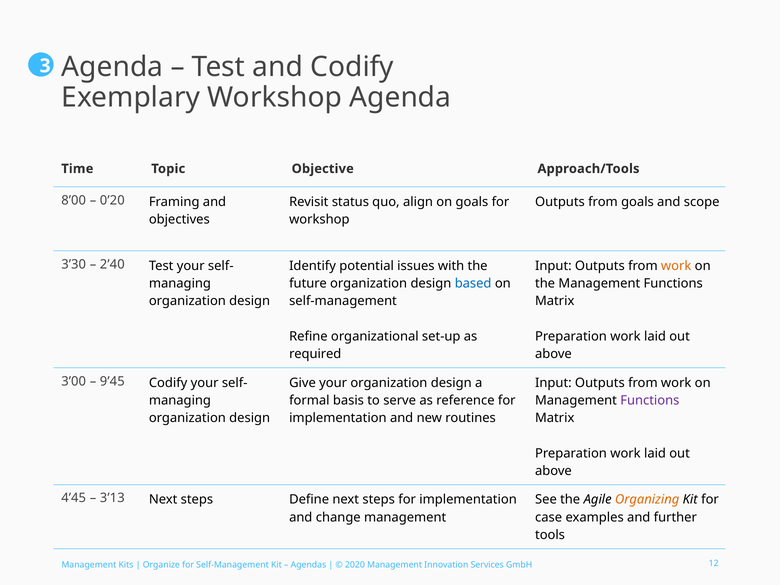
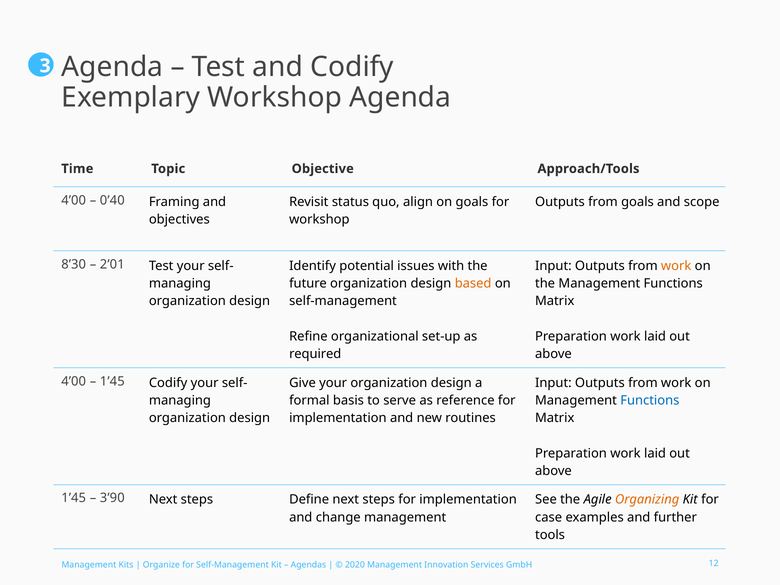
8’00 at (74, 200): 8’00 -> 4’00
0’20: 0’20 -> 0’40
3’30: 3’30 -> 8’30
2’40: 2’40 -> 2’01
based colour: blue -> orange
3’00 at (74, 381): 3’00 -> 4’00
9’45 at (112, 381): 9’45 -> 1’45
Functions at (650, 400) colour: purple -> blue
4’45 at (74, 498): 4’45 -> 1’45
3’13: 3’13 -> 3’90
